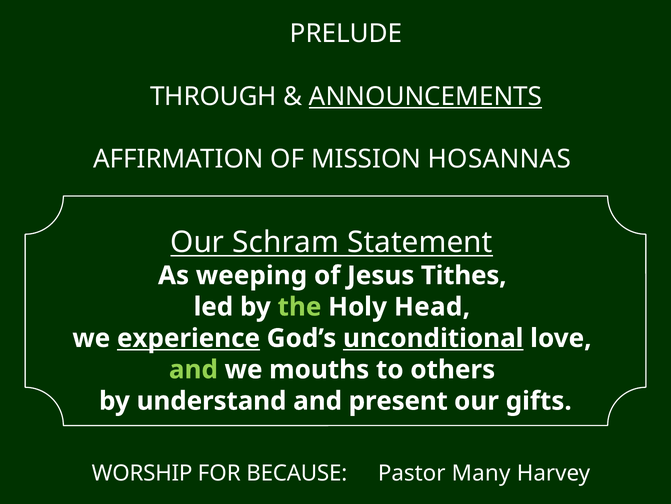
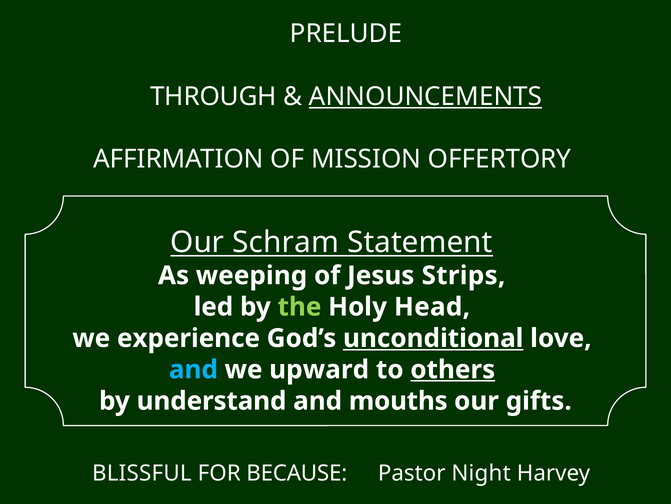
HOSANNAS: HOSANNAS -> OFFERTORY
Tithes: Tithes -> Strips
experience underline: present -> none
and at (193, 369) colour: light green -> light blue
mouths: mouths -> upward
others underline: none -> present
present: present -> mouths
WORSHIP: WORSHIP -> BLISSFUL
Many: Many -> Night
